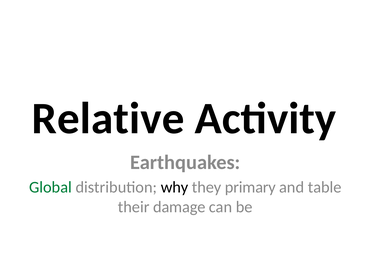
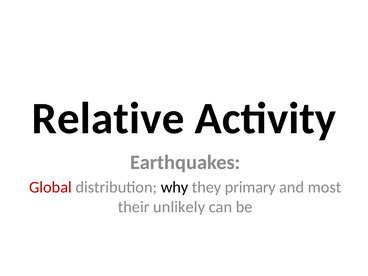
Global colour: green -> red
table: table -> most
damage: damage -> unlikely
